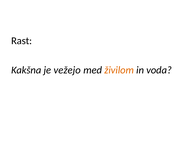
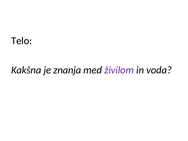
Rast: Rast -> Telo
vežejo: vežejo -> znanja
živilom colour: orange -> purple
